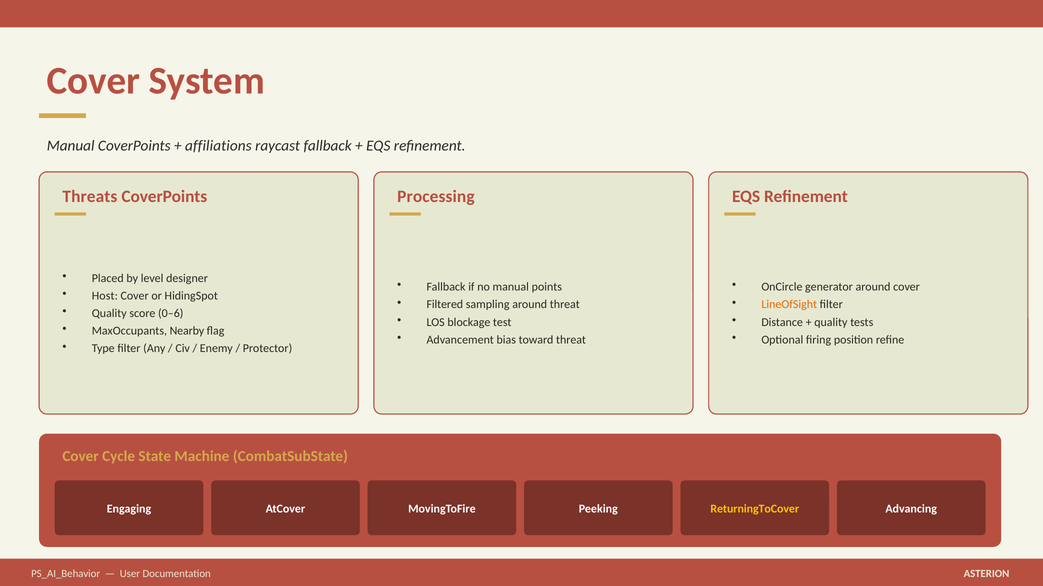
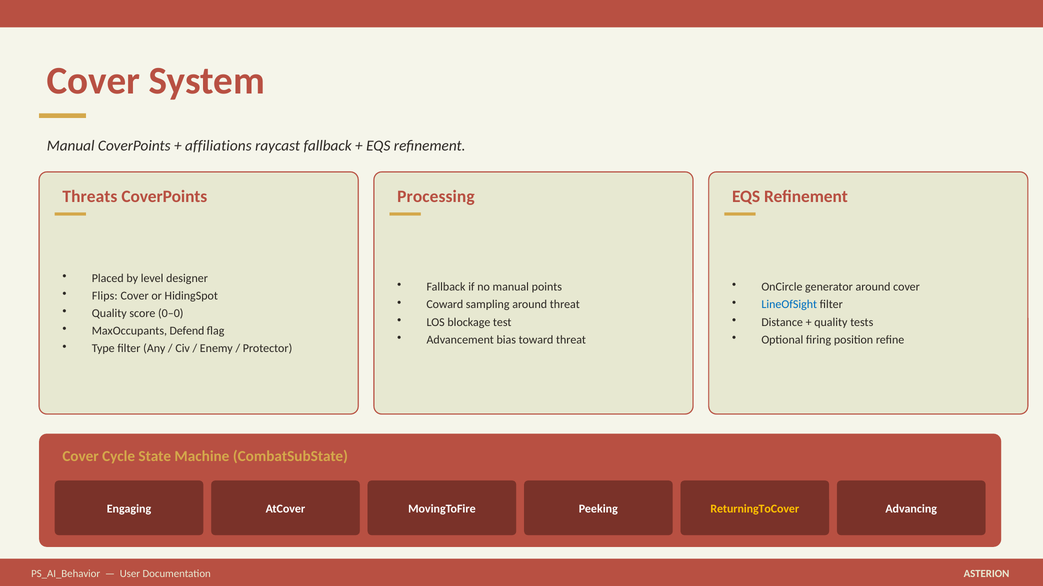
Host: Host -> Flips
Filtered: Filtered -> Coward
LineOfSight colour: orange -> blue
0–6: 0–6 -> 0–0
Nearby: Nearby -> Defend
